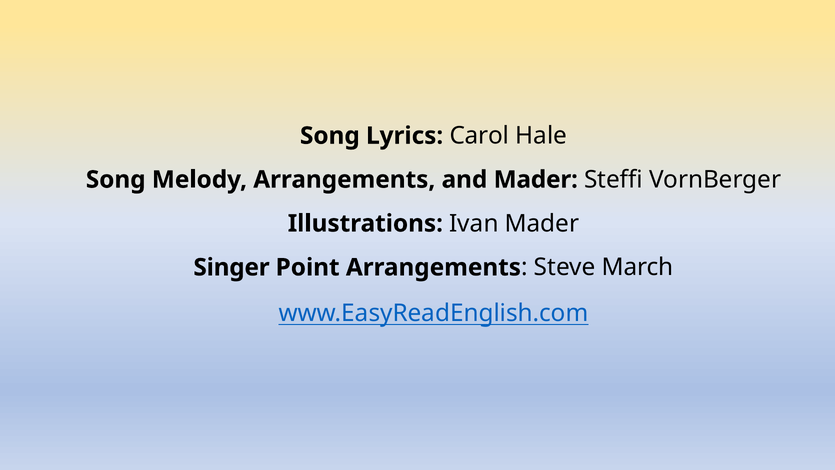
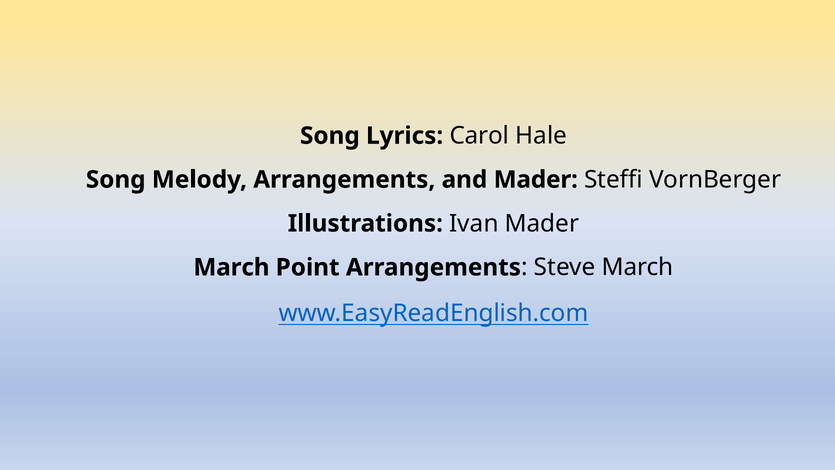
Singer at (232, 267): Singer -> March
